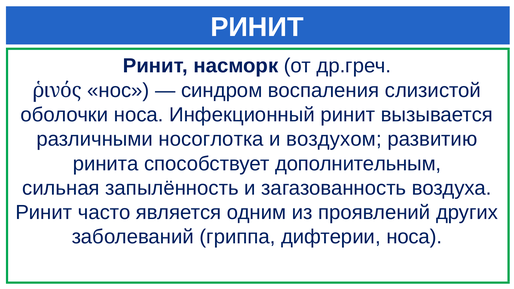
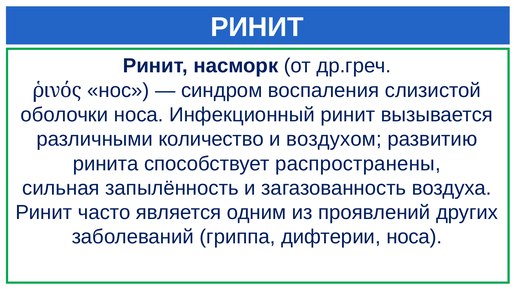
носоглотка: носоглотка -> количество
дополнительным: дополнительным -> распространены
